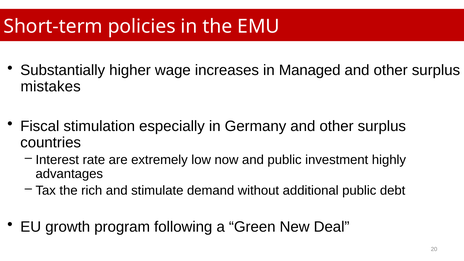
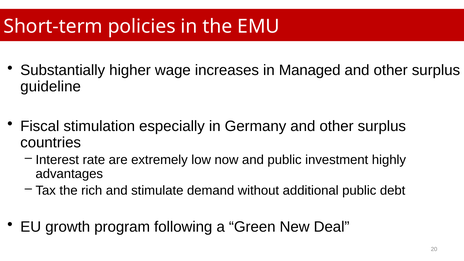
mistakes: mistakes -> guideline
